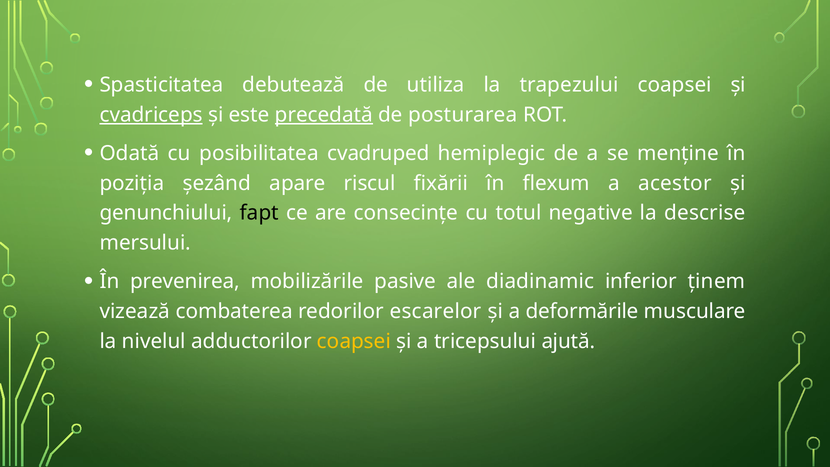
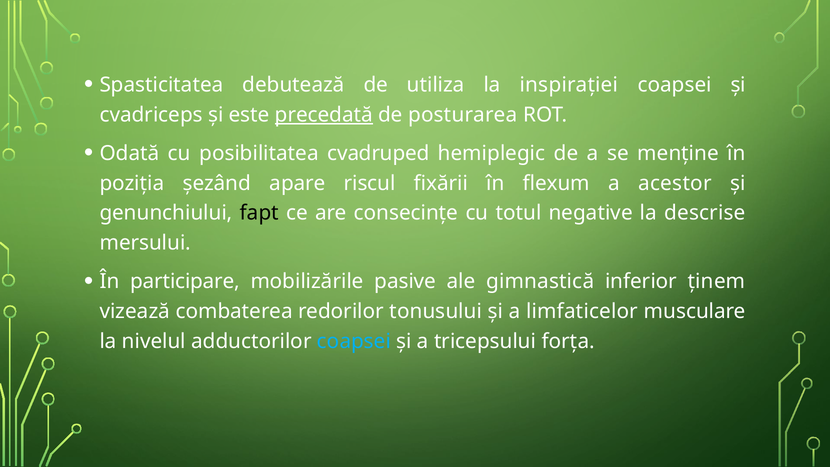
trapezului: trapezului -> inspirației
cvadriceps underline: present -> none
prevenirea: prevenirea -> participare
diadinamic: diadinamic -> gimnastică
escarelor: escarelor -> tonusului
deformările: deformările -> limfaticelor
coapsei at (354, 341) colour: yellow -> light blue
ajută: ajută -> forța
